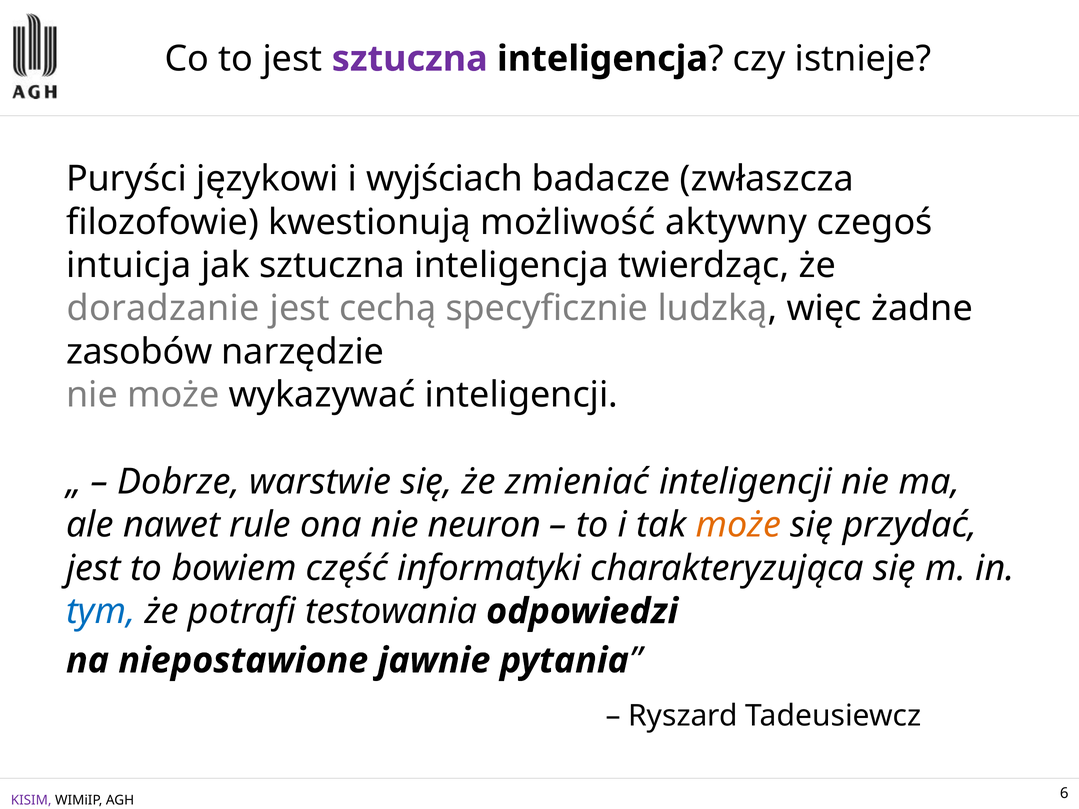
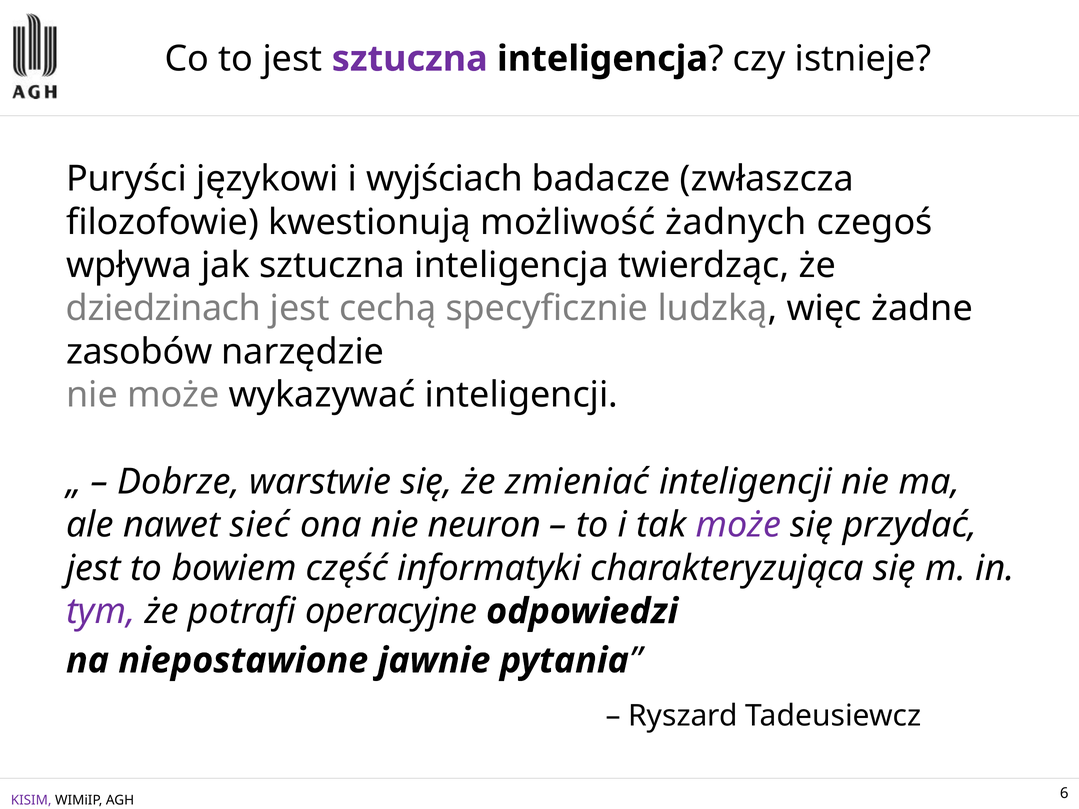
aktywny: aktywny -> żadnych
intuicja: intuicja -> wpływa
doradzanie: doradzanie -> dziedzinach
rule: rule -> sieć
może at (739, 525) colour: orange -> purple
tym colour: blue -> purple
testowania: testowania -> operacyjne
